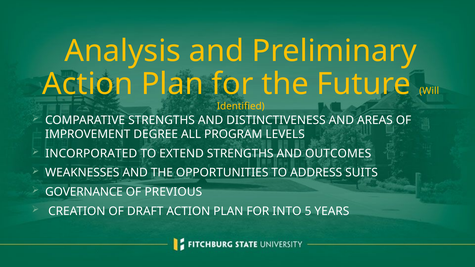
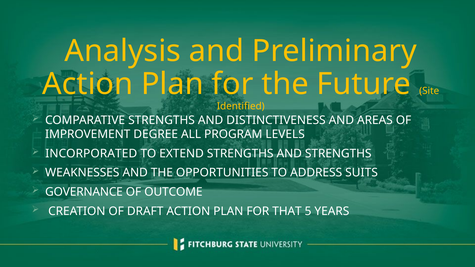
Will: Will -> Site
AND OUTCOMES: OUTCOMES -> STRENGTHS
PREVIOUS: PREVIOUS -> OUTCOME
INTO: INTO -> THAT
